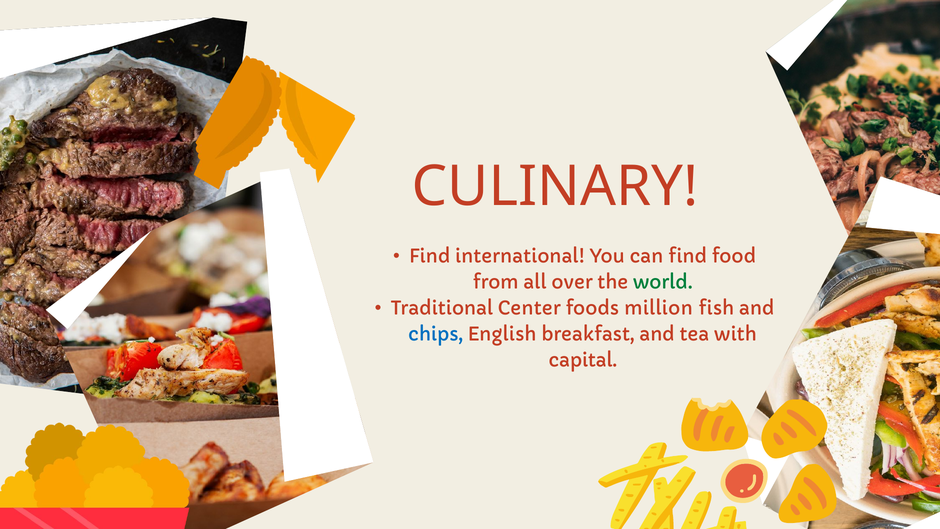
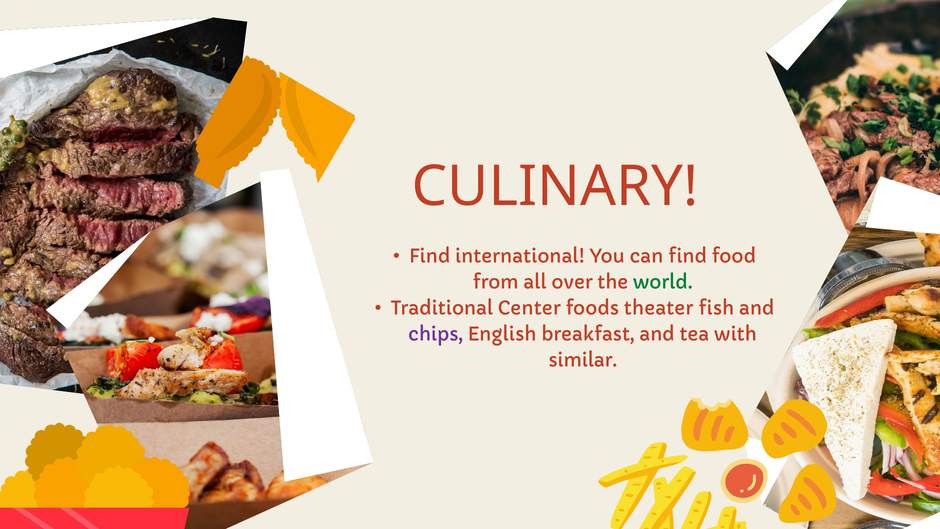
million: million -> theater
chips colour: blue -> purple
capital: capital -> similar
